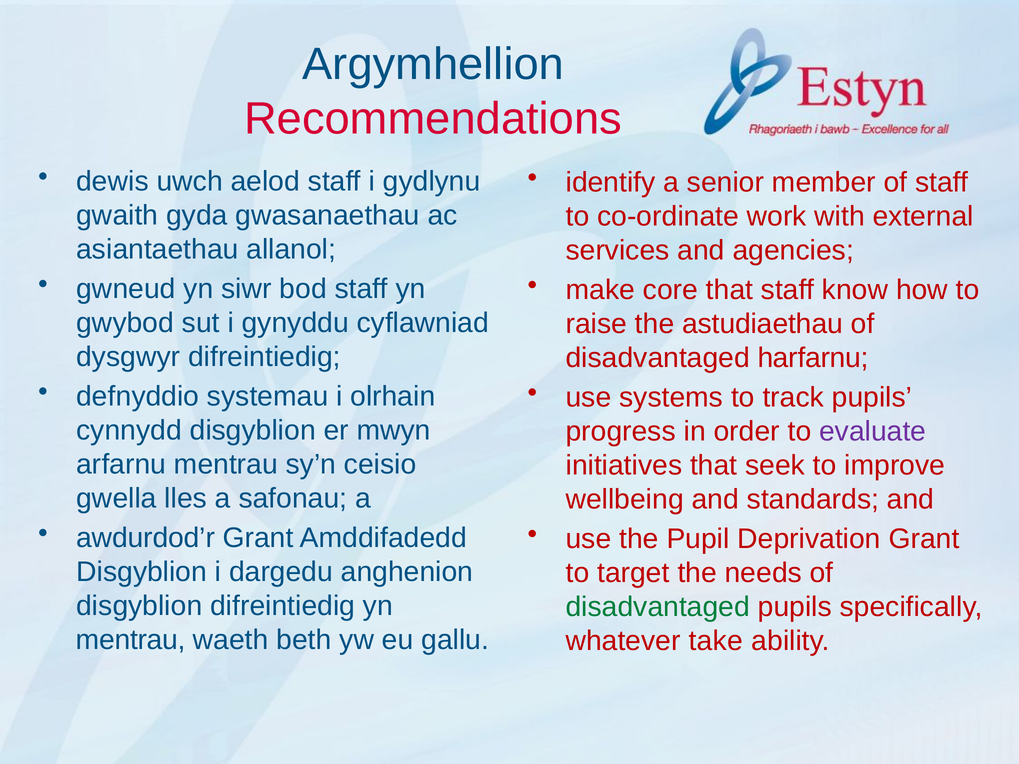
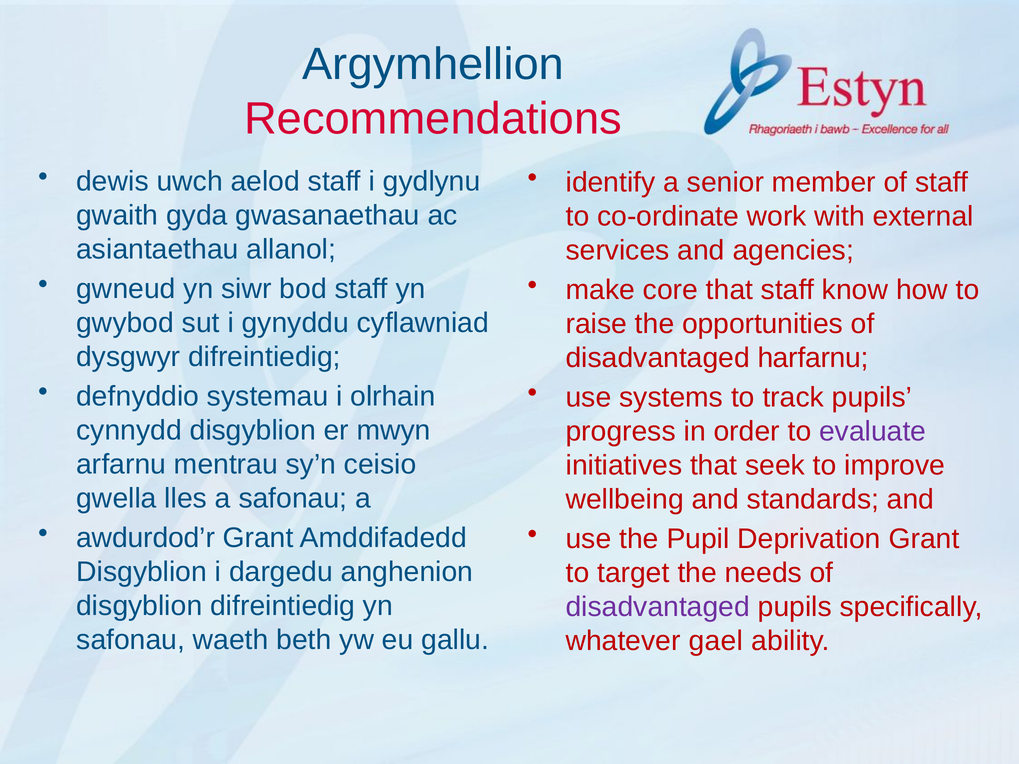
astudiaethau: astudiaethau -> opportunities
disadvantaged at (658, 607) colour: green -> purple
mentrau at (131, 640): mentrau -> safonau
take: take -> gael
